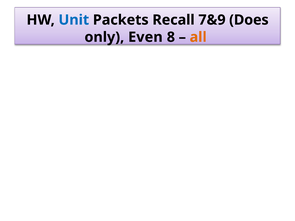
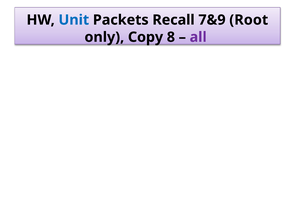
Does: Does -> Root
Even: Even -> Copy
all colour: orange -> purple
